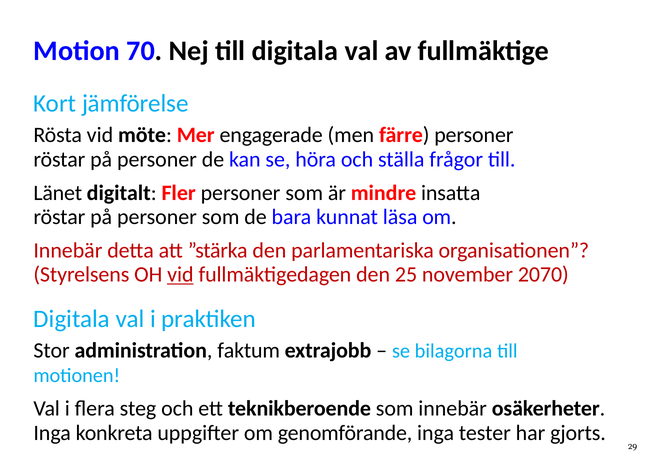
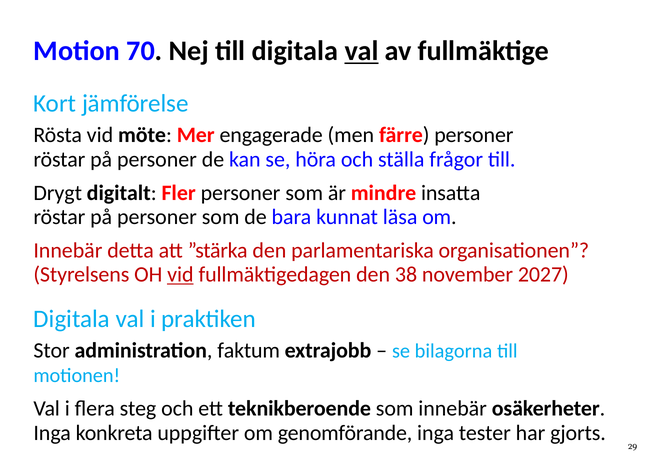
val at (362, 51) underline: none -> present
Länet: Länet -> Drygt
25: 25 -> 38
2070: 2070 -> 2027
